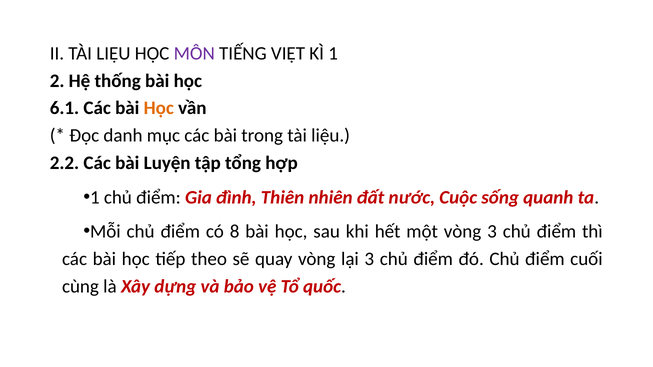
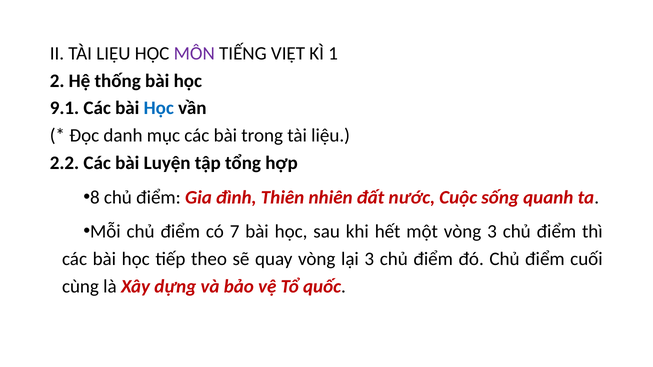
6.1: 6.1 -> 9.1
Học at (159, 108) colour: orange -> blue
1 at (95, 197): 1 -> 8
8: 8 -> 7
